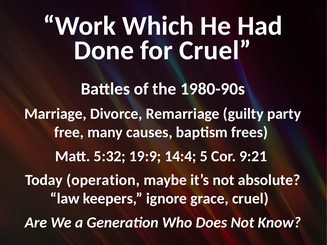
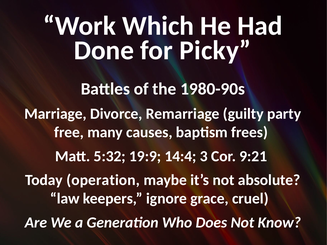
for Cruel: Cruel -> Picky
5: 5 -> 3
